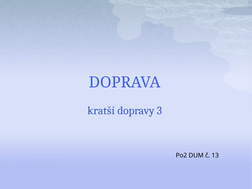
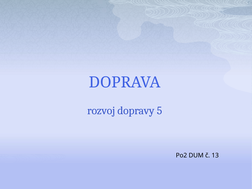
kratší: kratší -> rozvoj
3: 3 -> 5
